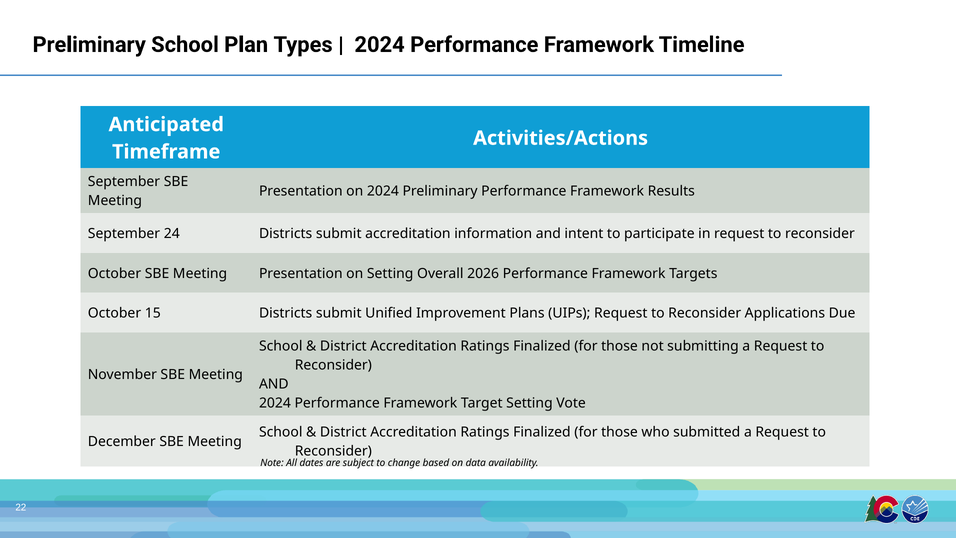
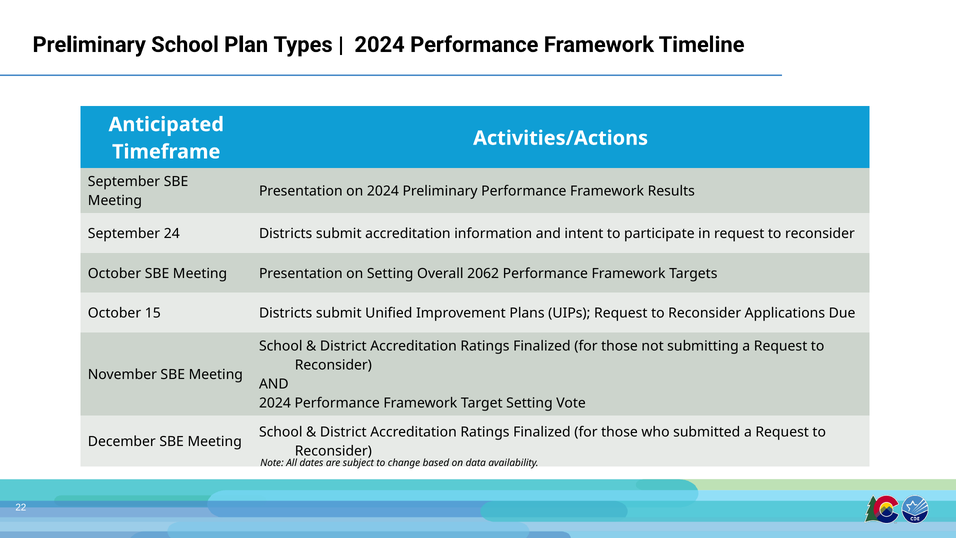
2026: 2026 -> 2062
